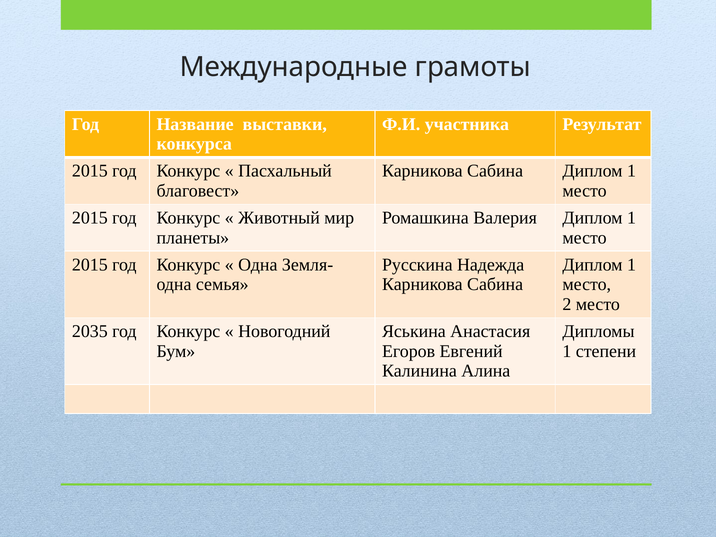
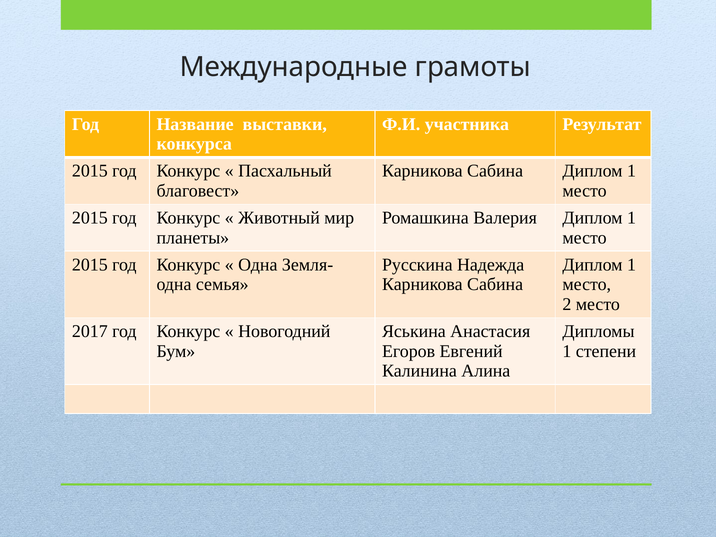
2035: 2035 -> 2017
